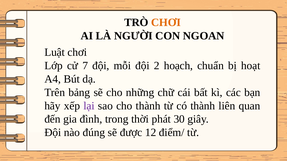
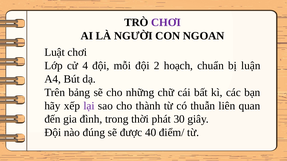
CHƠI at (166, 22) colour: orange -> purple
7: 7 -> 4
hoạt: hoạt -> luận
có thành: thành -> thuẫn
12: 12 -> 40
